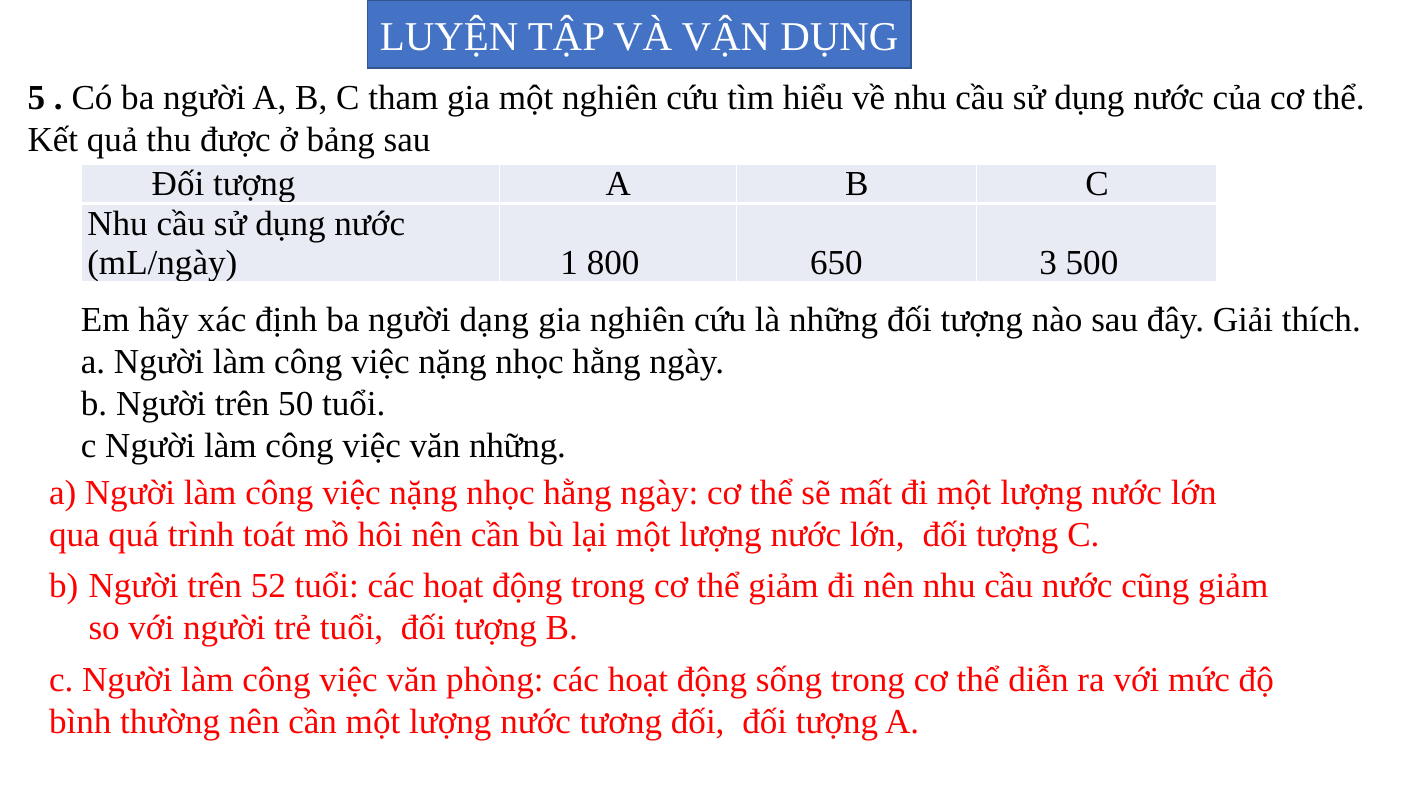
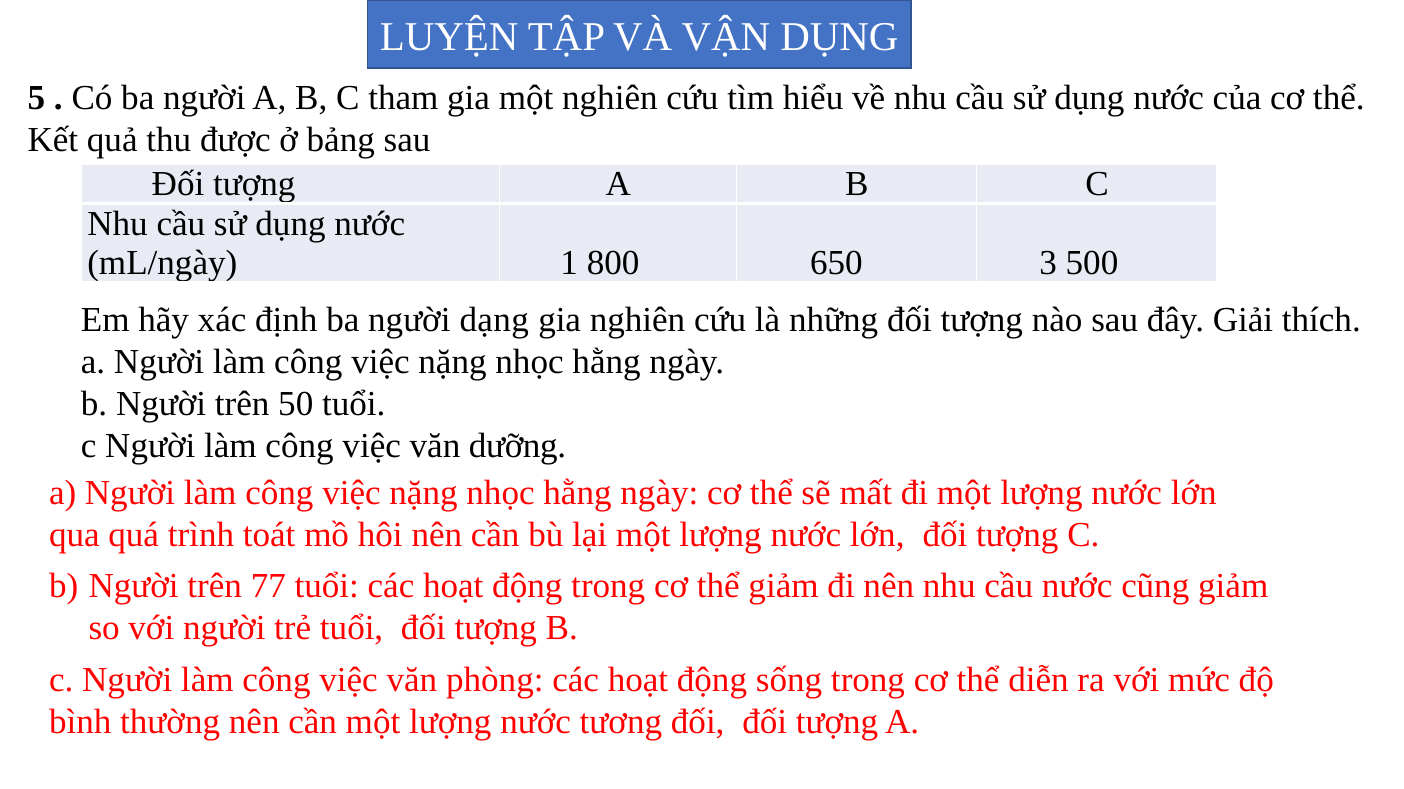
văn những: những -> dưỡng
52: 52 -> 77
